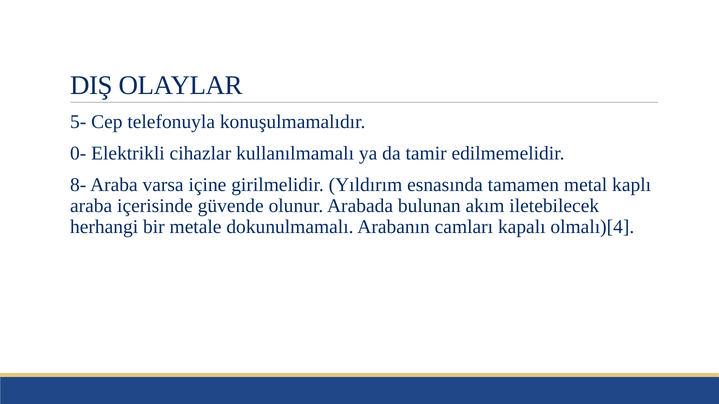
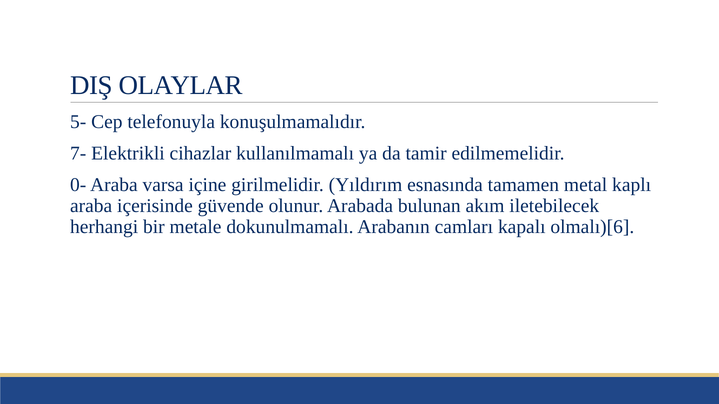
0-: 0- -> 7-
8-: 8- -> 0-
olmalı)[4: olmalı)[4 -> olmalı)[6
